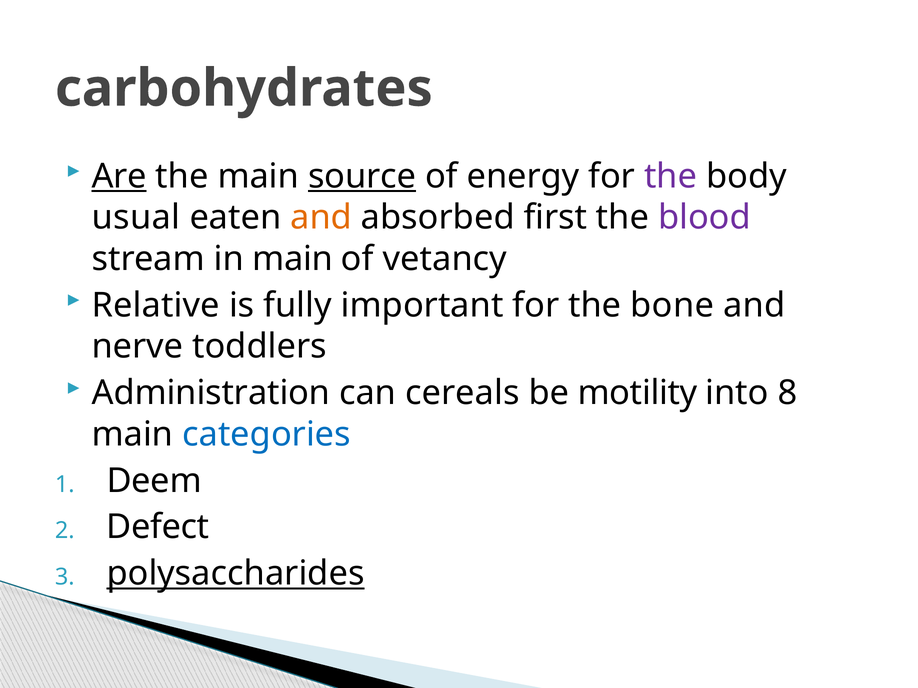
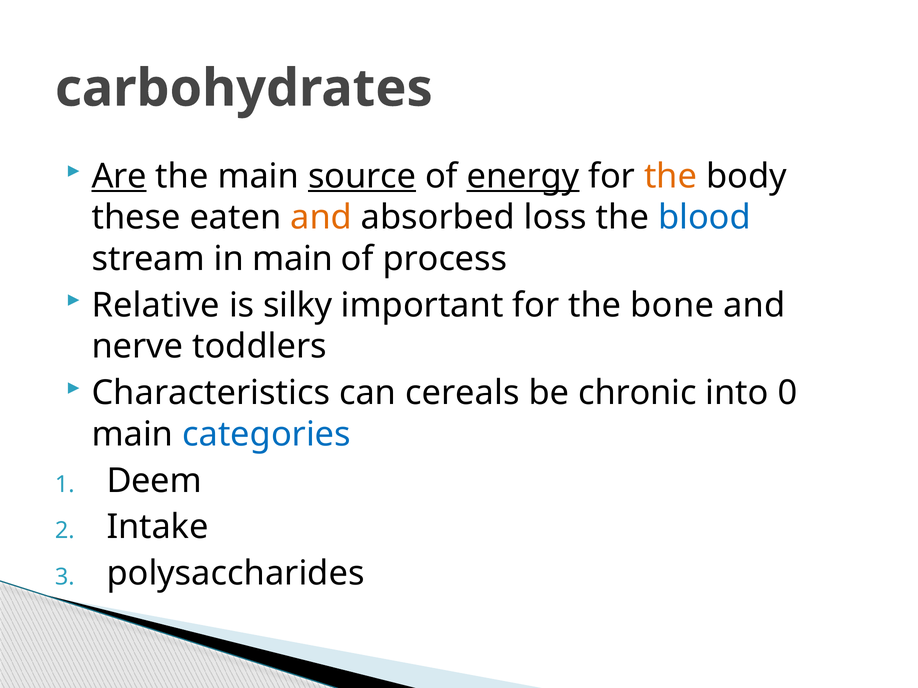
energy underline: none -> present
the at (671, 176) colour: purple -> orange
usual: usual -> these
first: first -> loss
blood colour: purple -> blue
vetancy: vetancy -> process
fully: fully -> silky
Administration: Administration -> Characteristics
motility: motility -> chronic
8: 8 -> 0
Defect: Defect -> Intake
polysaccharides underline: present -> none
